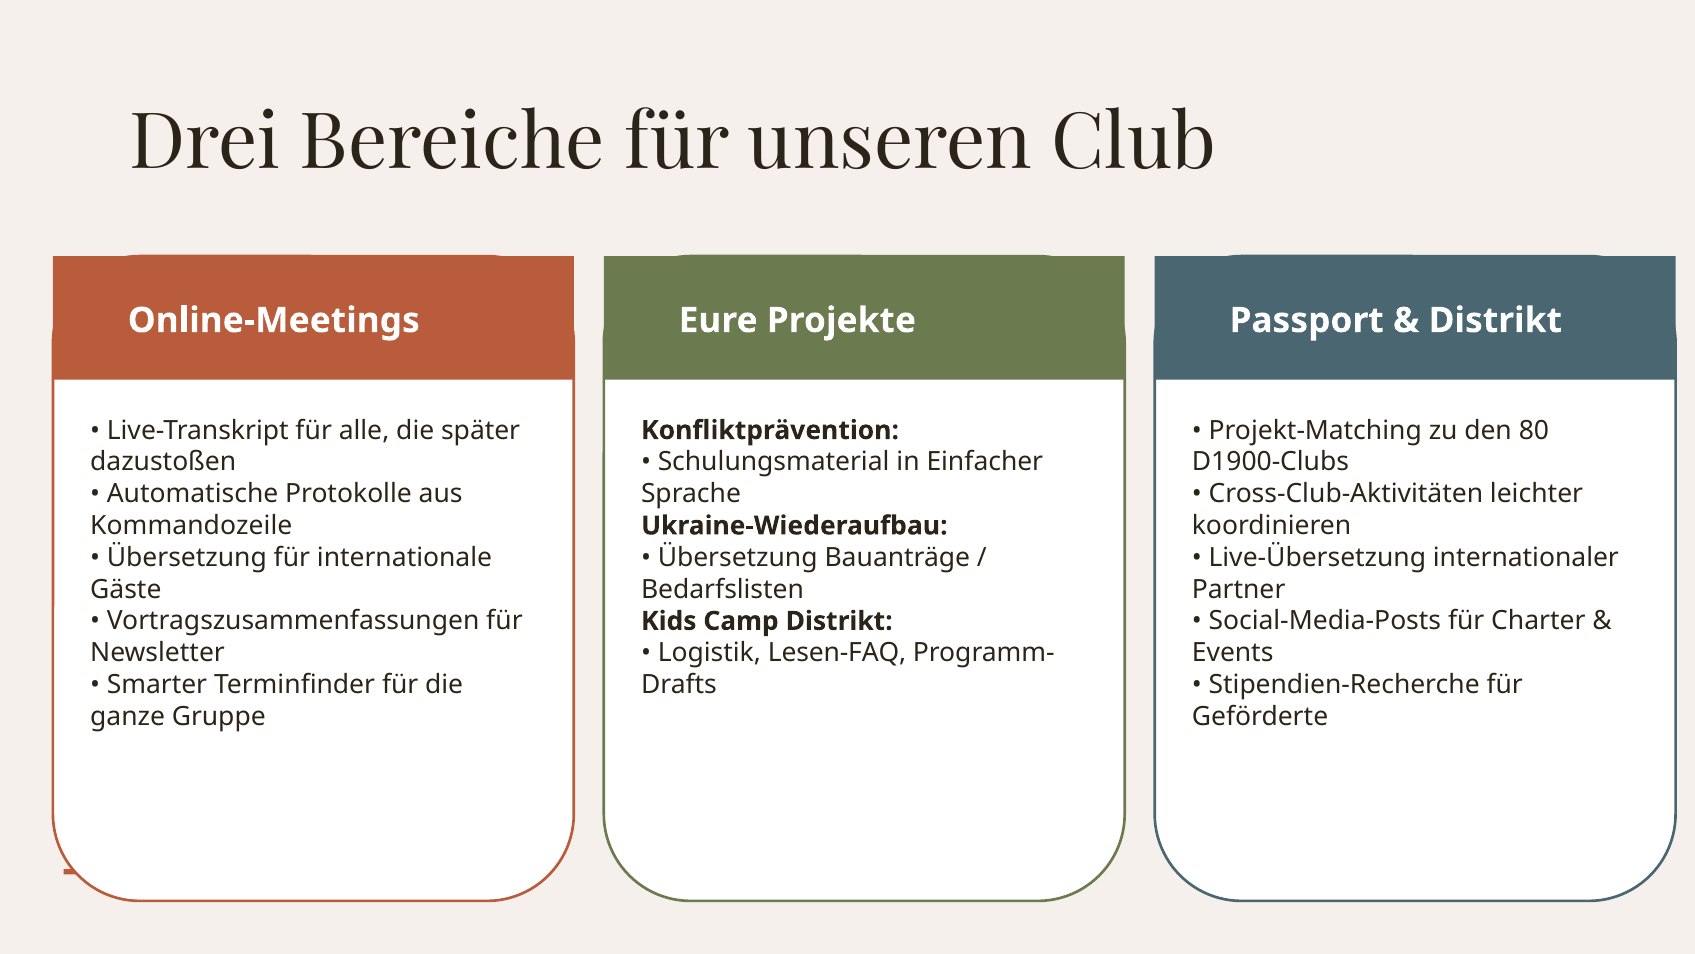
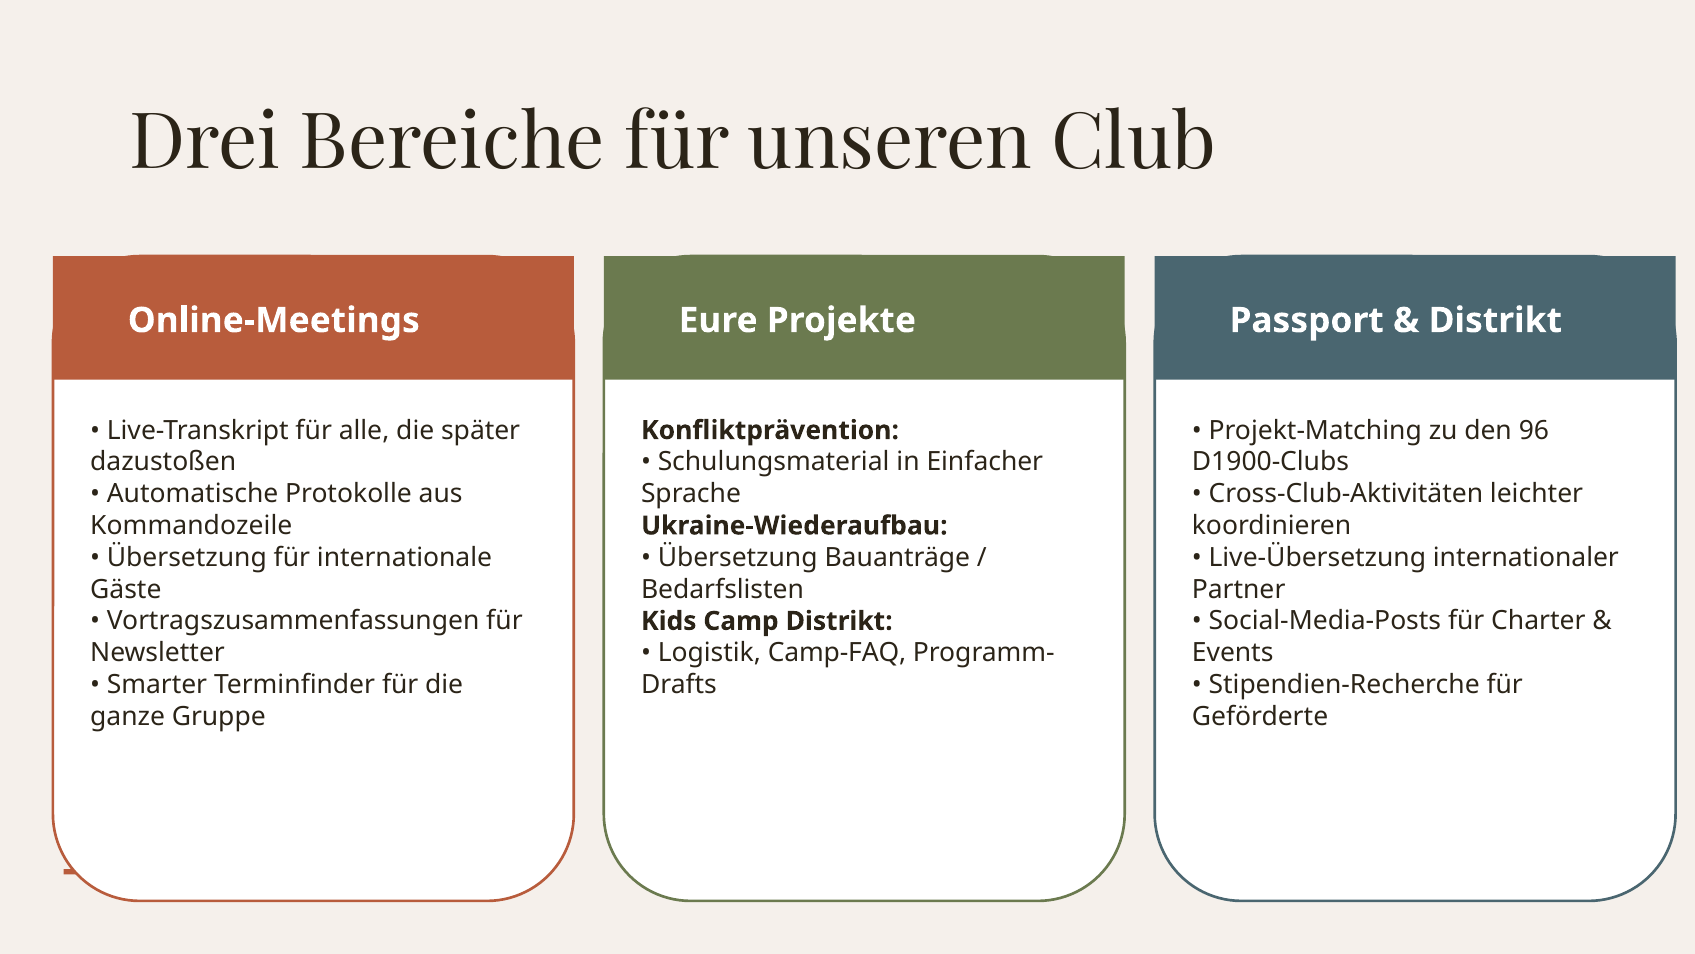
80: 80 -> 96
Lesen-FAQ: Lesen-FAQ -> Camp-FAQ
